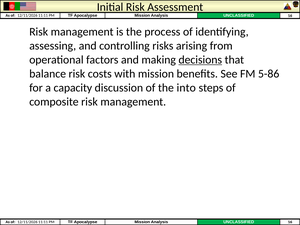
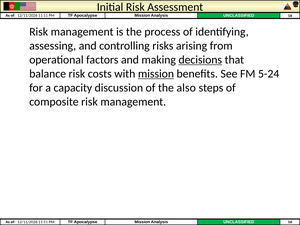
mission at (156, 74) underline: none -> present
5-86: 5-86 -> 5-24
into: into -> also
